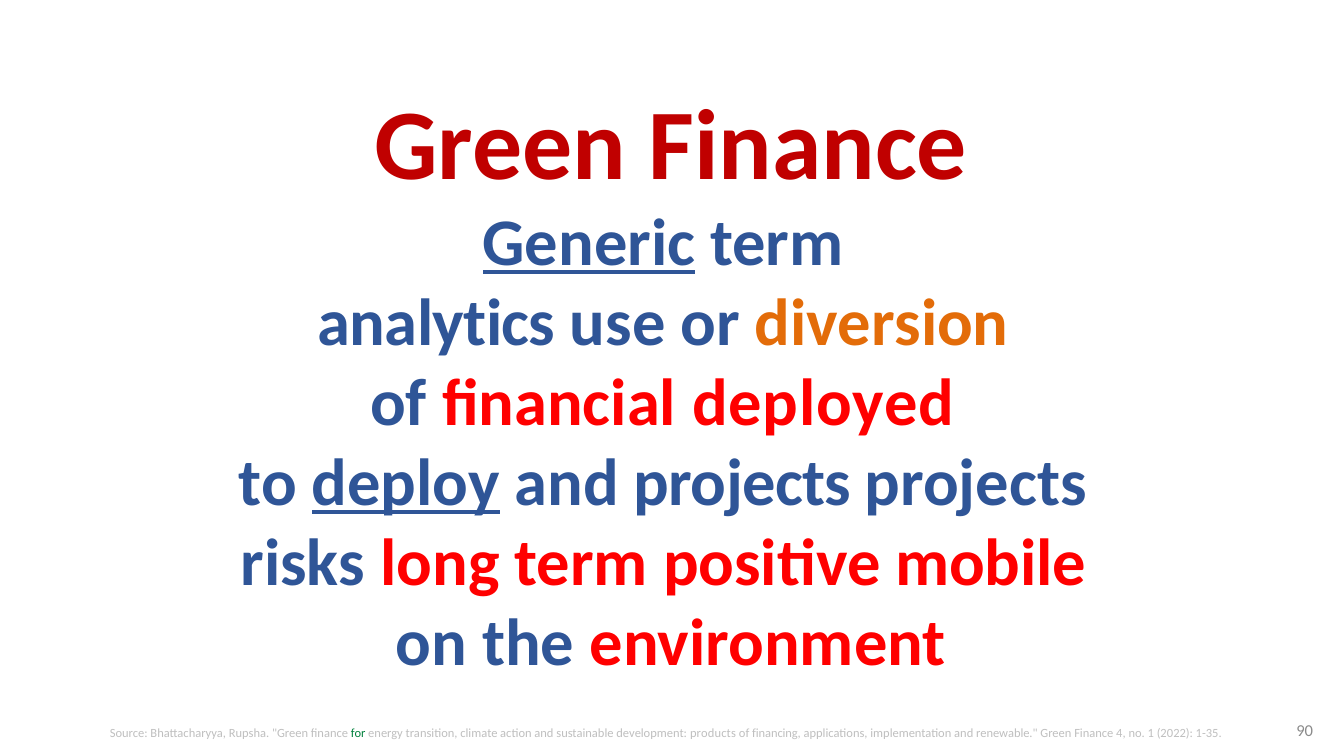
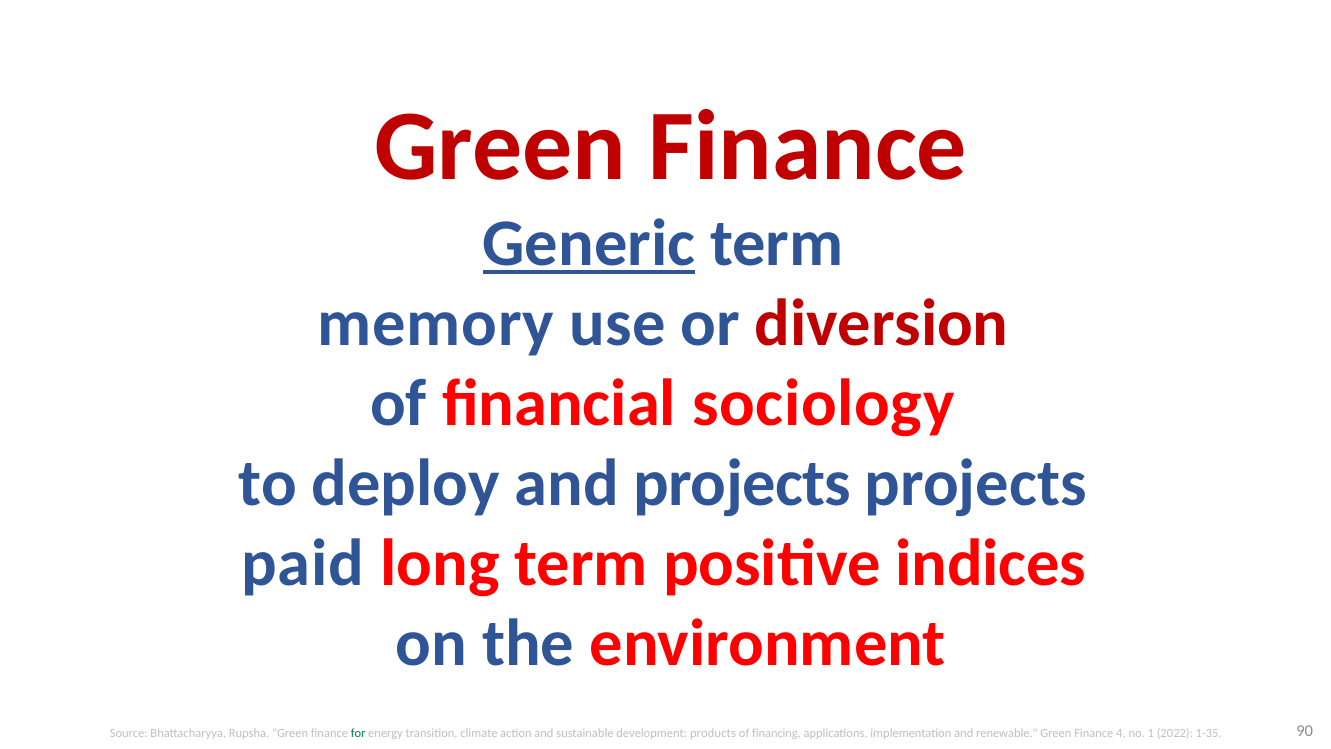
analytics: analytics -> memory
diversion colour: orange -> red
deployed: deployed -> sociology
deploy underline: present -> none
risks: risks -> paid
mobile: mobile -> indices
